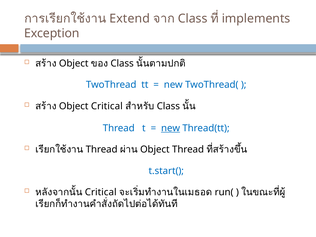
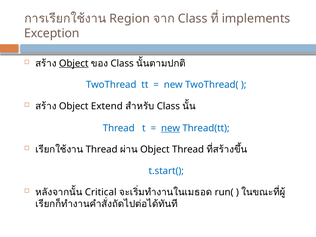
Extend: Extend -> Region
Object at (74, 63) underline: none -> present
Object Critical: Critical -> Extend
